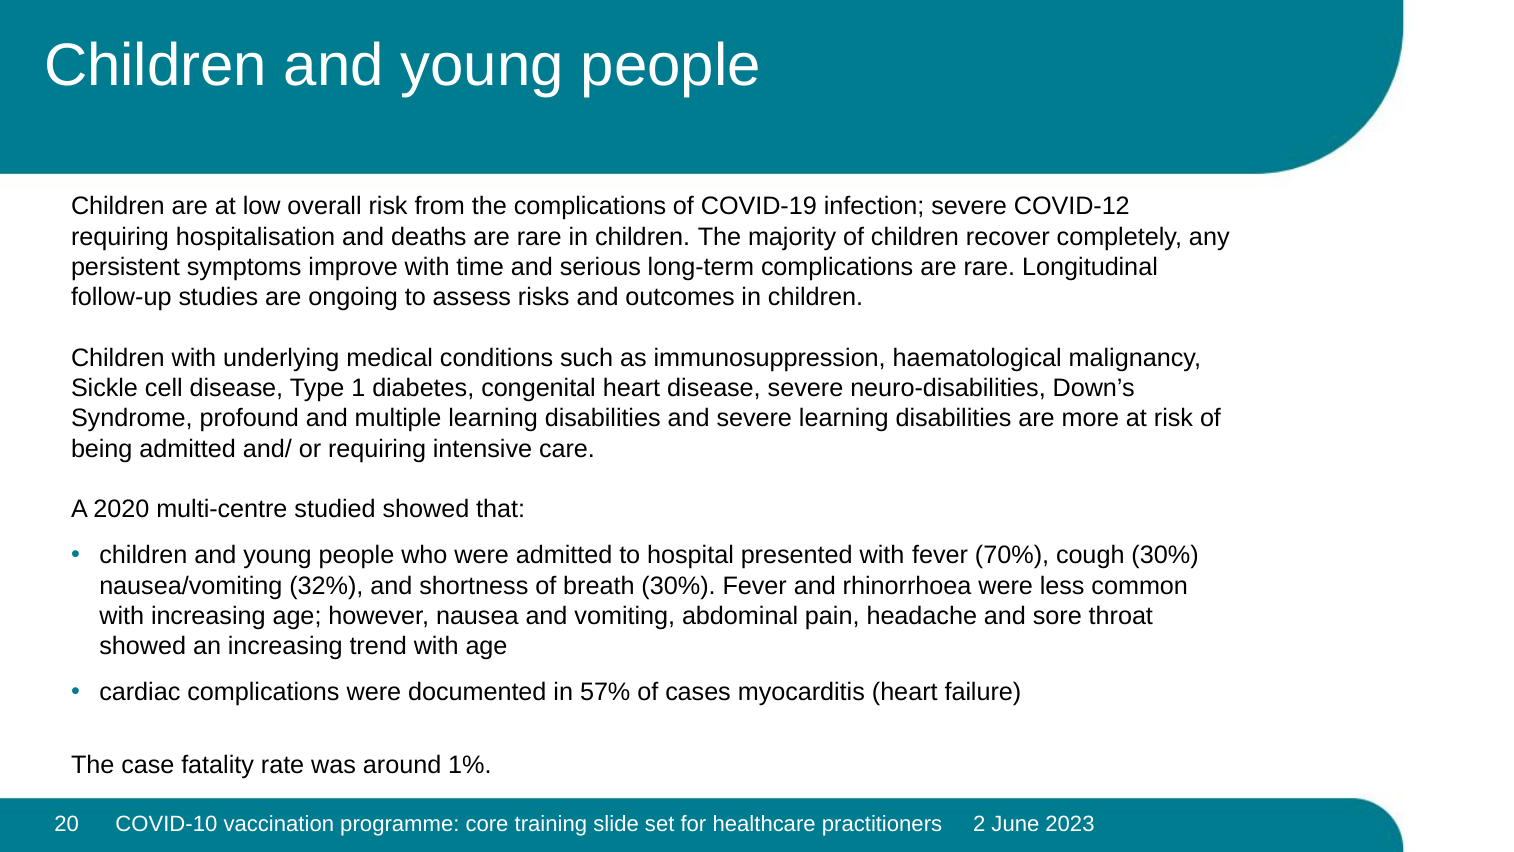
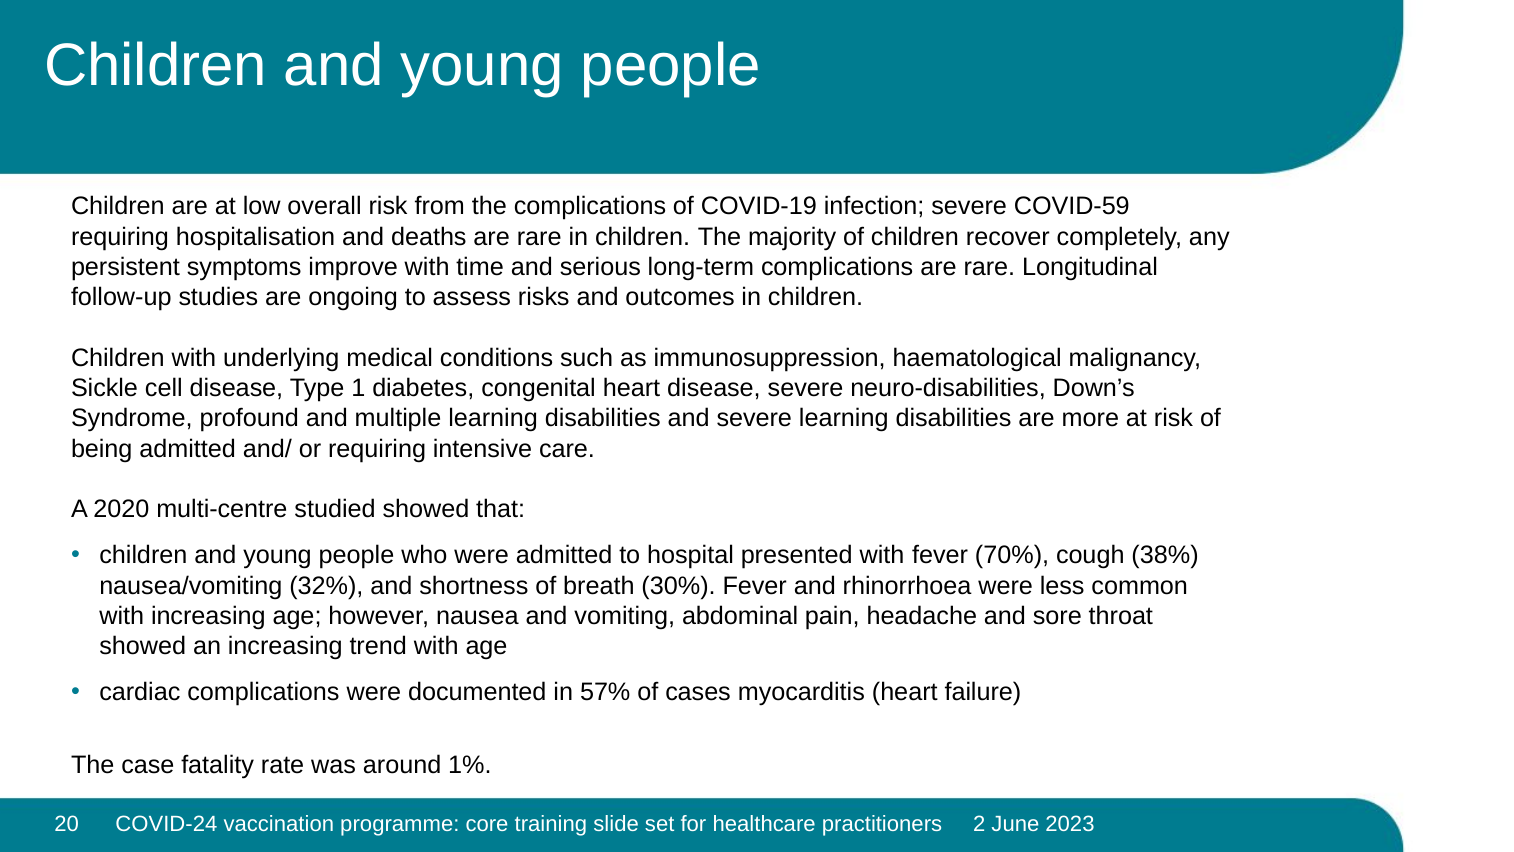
COVID-12: COVID-12 -> COVID-59
cough 30%: 30% -> 38%
COVID-10: COVID-10 -> COVID-24
